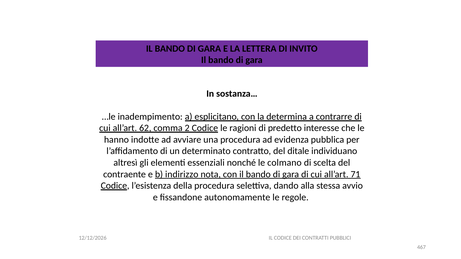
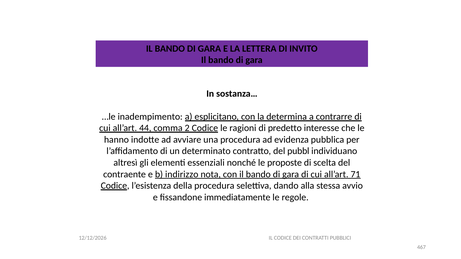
62: 62 -> 44
ditale: ditale -> pubbl
colmano: colmano -> proposte
autonomamente: autonomamente -> immediatamente
